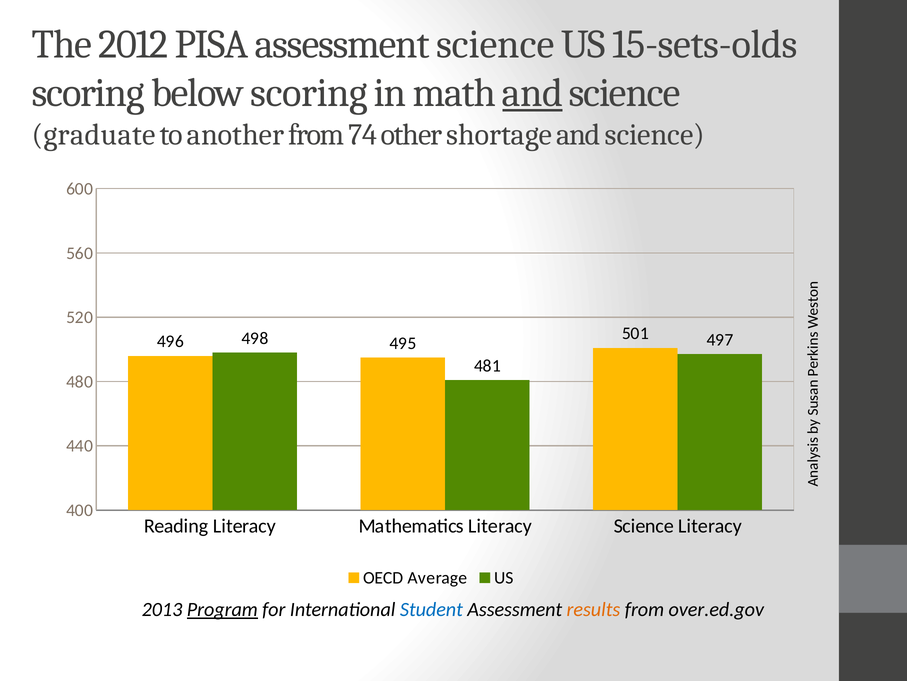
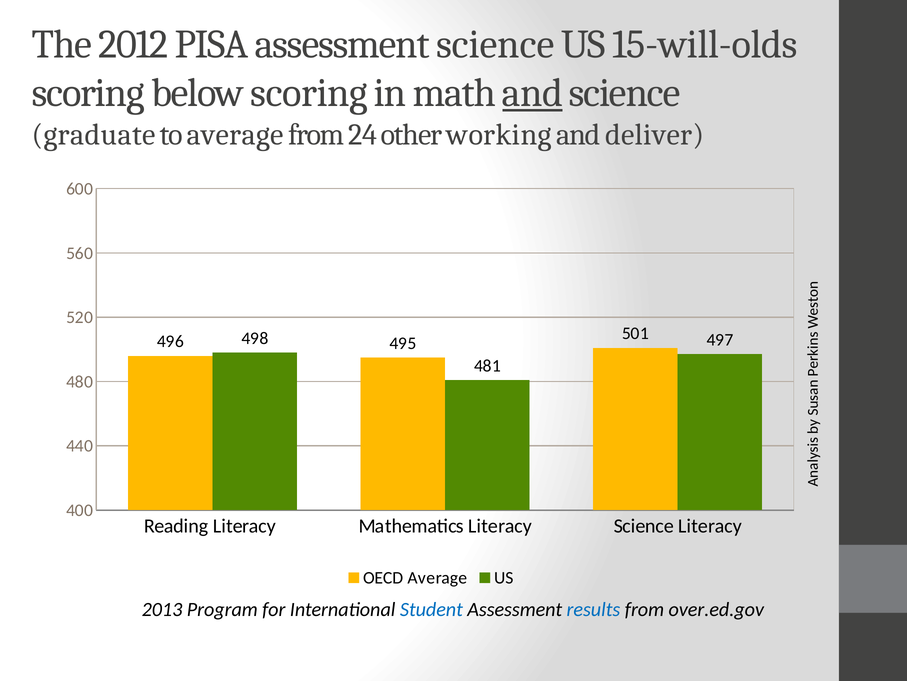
15-sets-olds: 15-sets-olds -> 15-will-olds
to another: another -> average
74: 74 -> 24
shortage: shortage -> working
science at (655, 134): science -> deliver
Program underline: present -> none
results colour: orange -> blue
